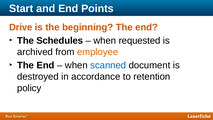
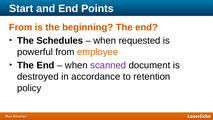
Drive at (21, 27): Drive -> From
archived: archived -> powerful
scanned colour: blue -> purple
